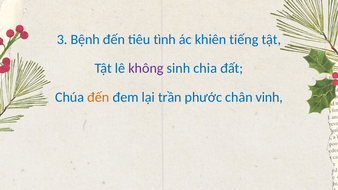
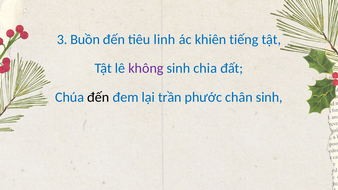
Bệnh: Bệnh -> Buồn
tình: tình -> linh
đến at (98, 97) colour: orange -> black
chân vinh: vinh -> sinh
